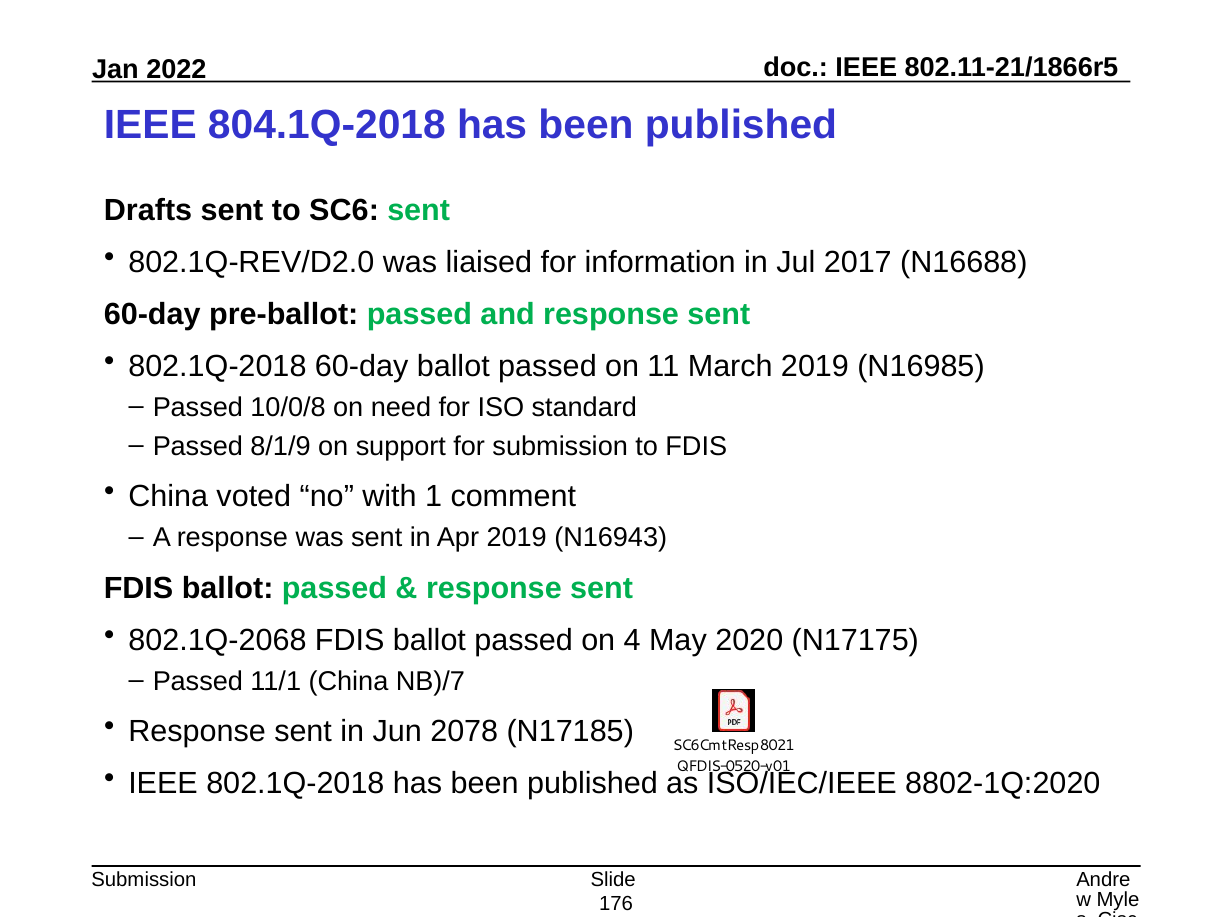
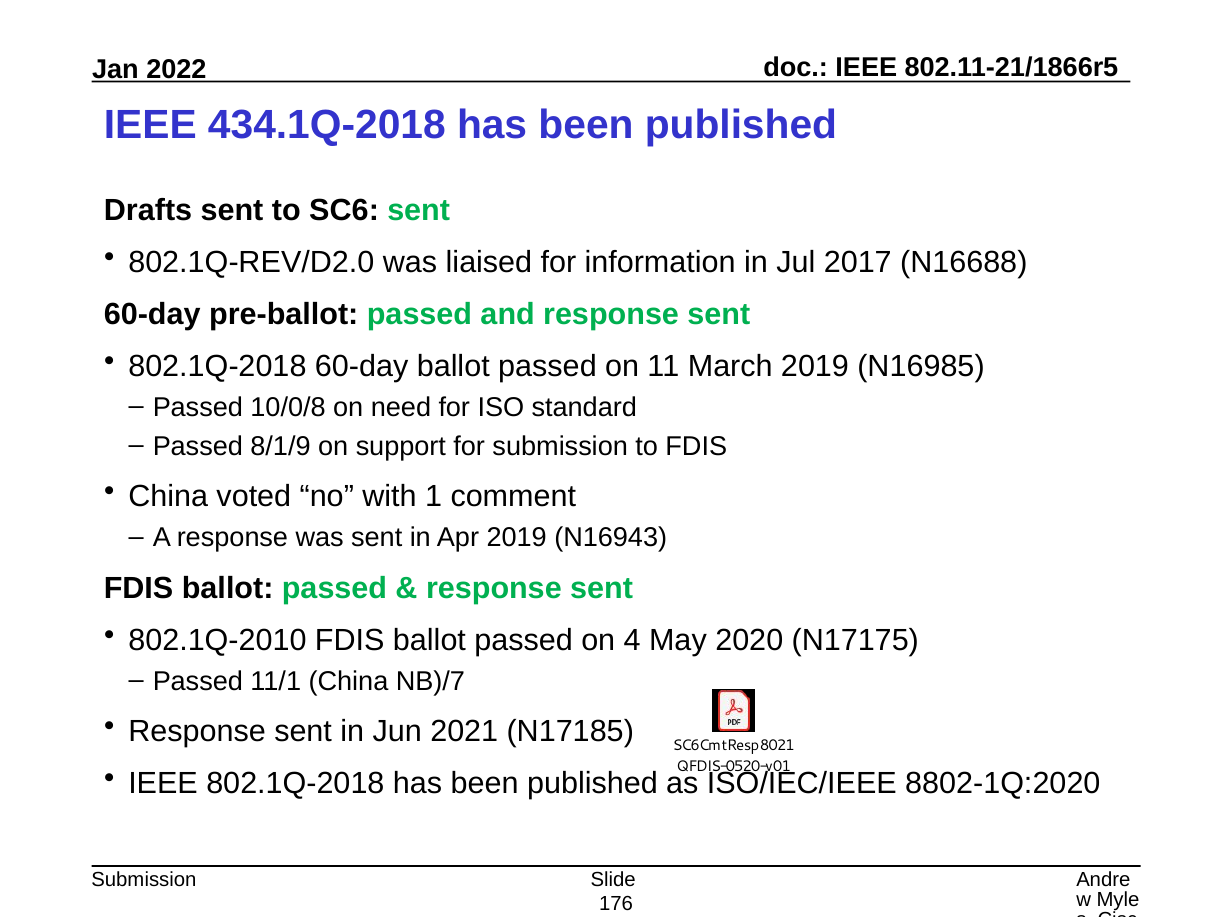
804.1Q-2018: 804.1Q-2018 -> 434.1Q-2018
802.1Q-2068: 802.1Q-2068 -> 802.1Q-2010
2078: 2078 -> 2021
